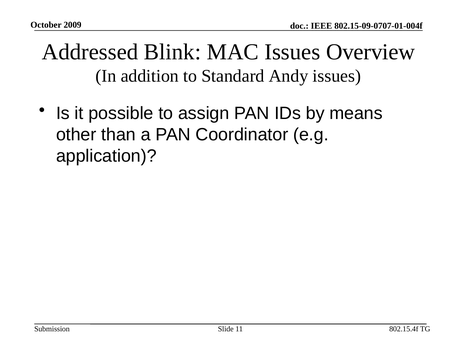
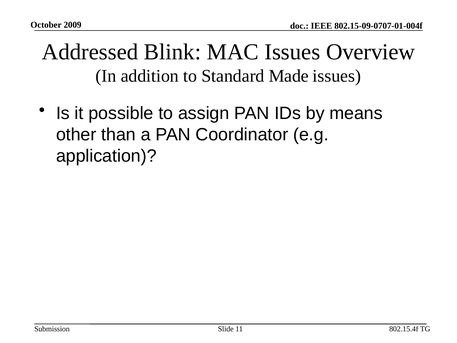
Andy: Andy -> Made
